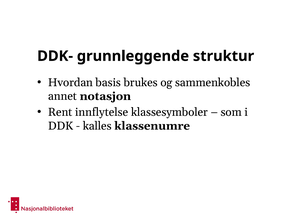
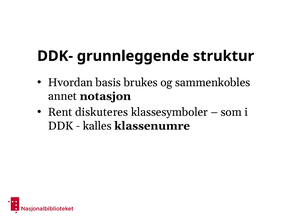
innflytelse: innflytelse -> diskuteres
